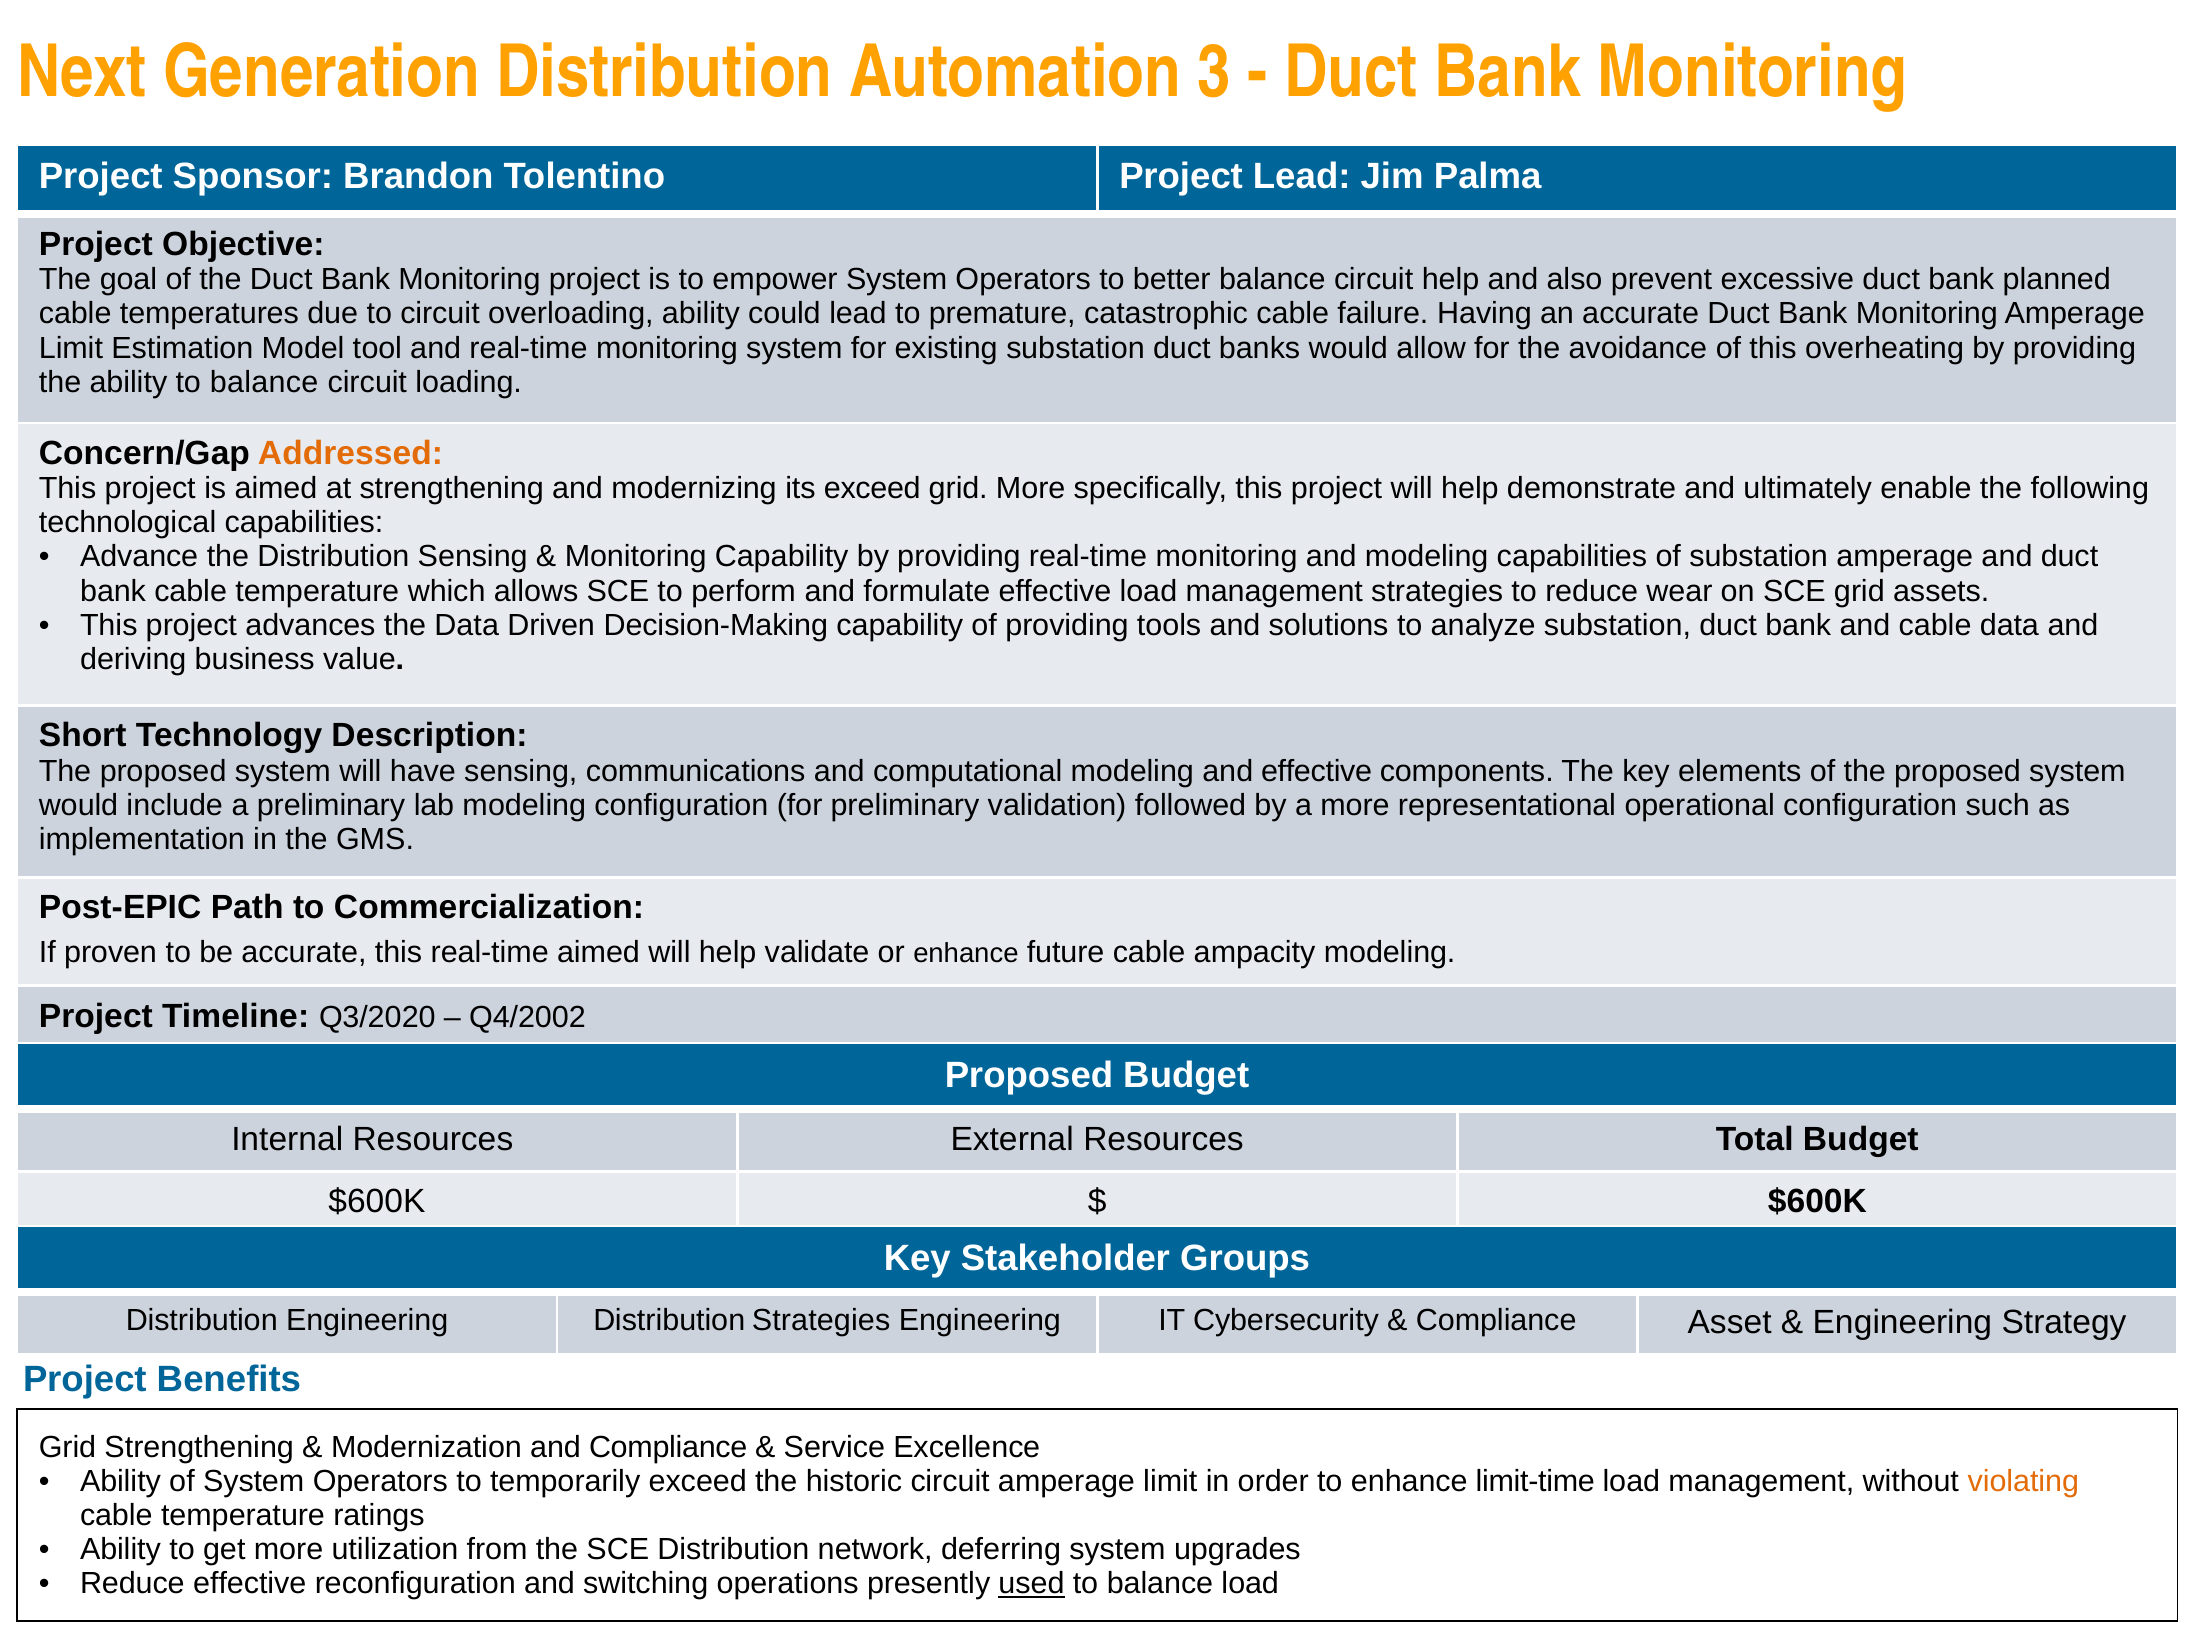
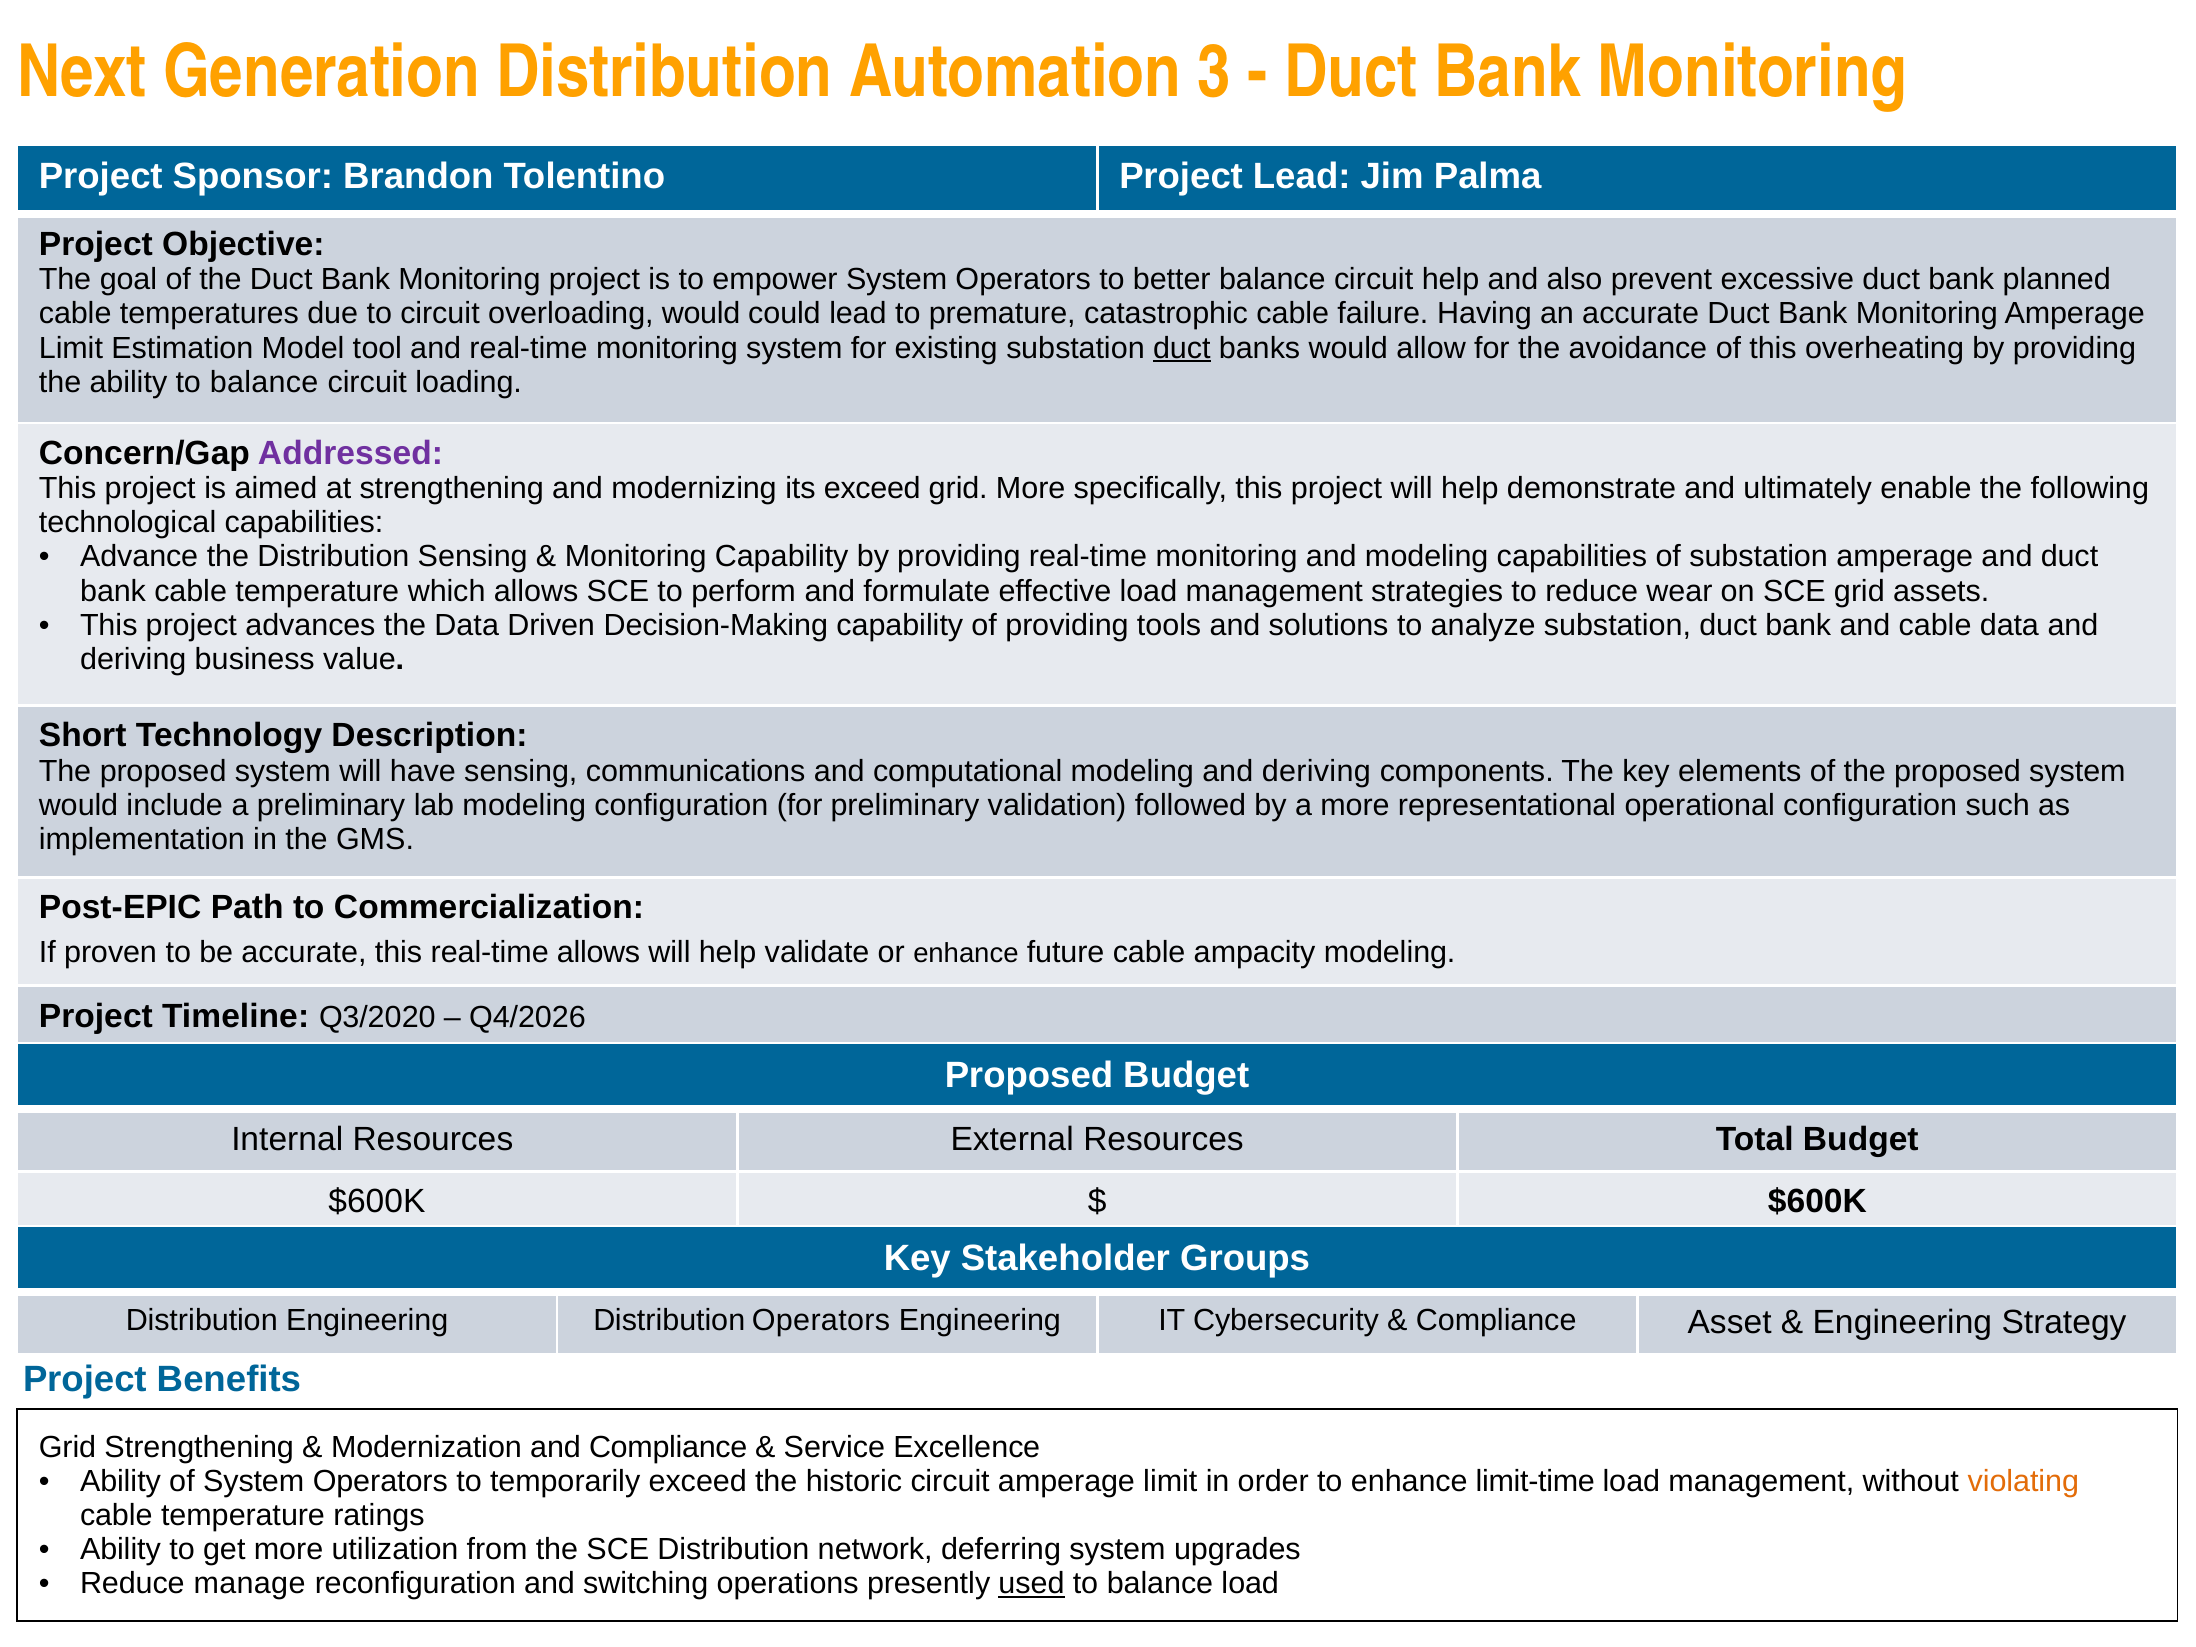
overloading ability: ability -> would
duct at (1182, 348) underline: none -> present
Addressed colour: orange -> purple
modeling and effective: effective -> deriving
real-time aimed: aimed -> allows
Q4/2002: Q4/2002 -> Q4/2026
Distribution Strategies: Strategies -> Operators
Reduce effective: effective -> manage
